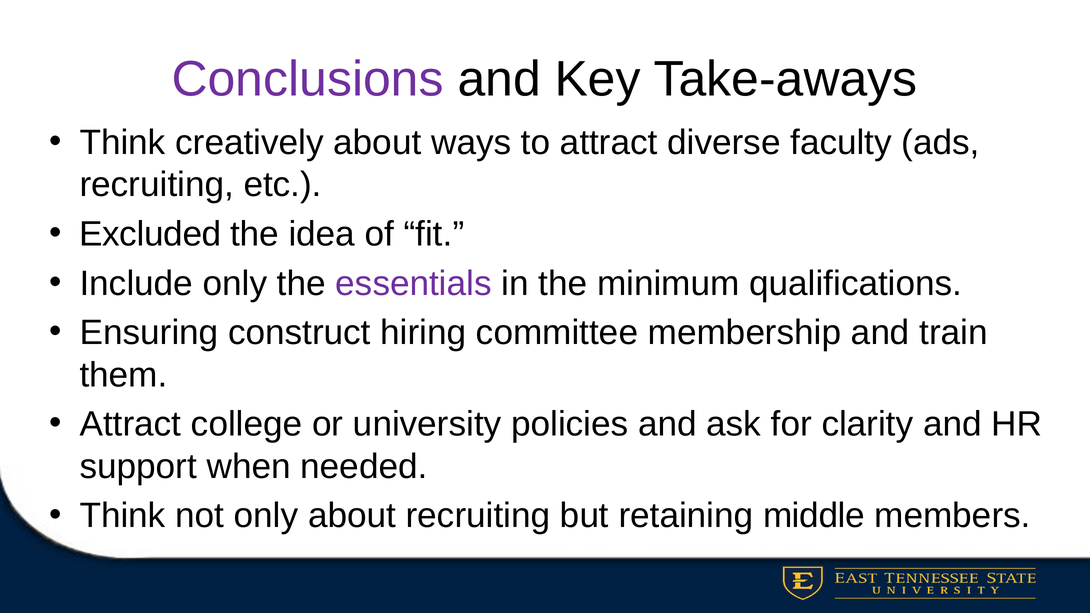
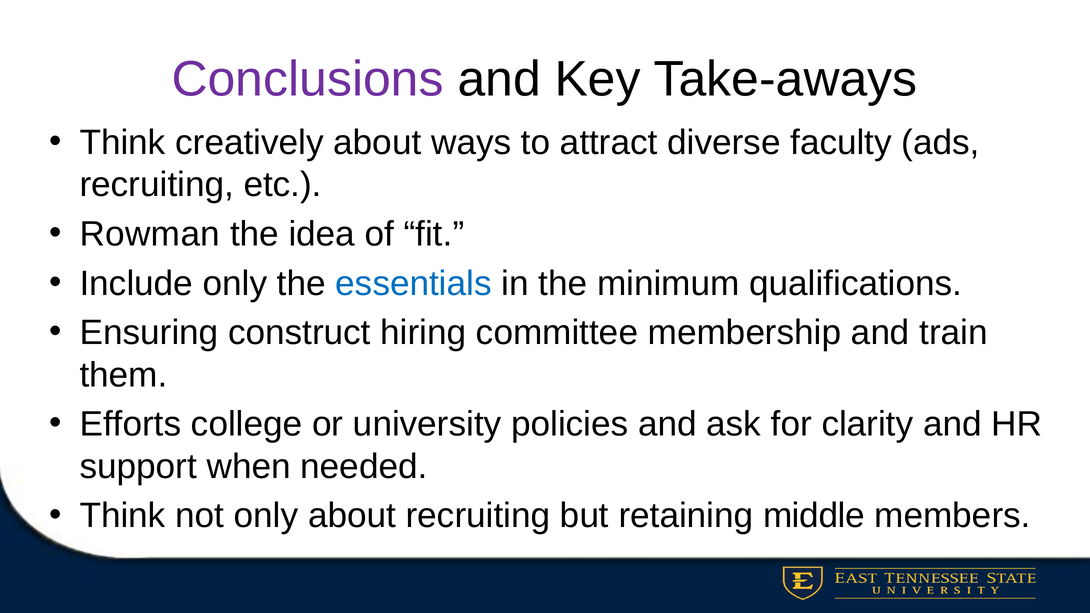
Excluded: Excluded -> Rowman
essentials colour: purple -> blue
Attract at (130, 424): Attract -> Efforts
